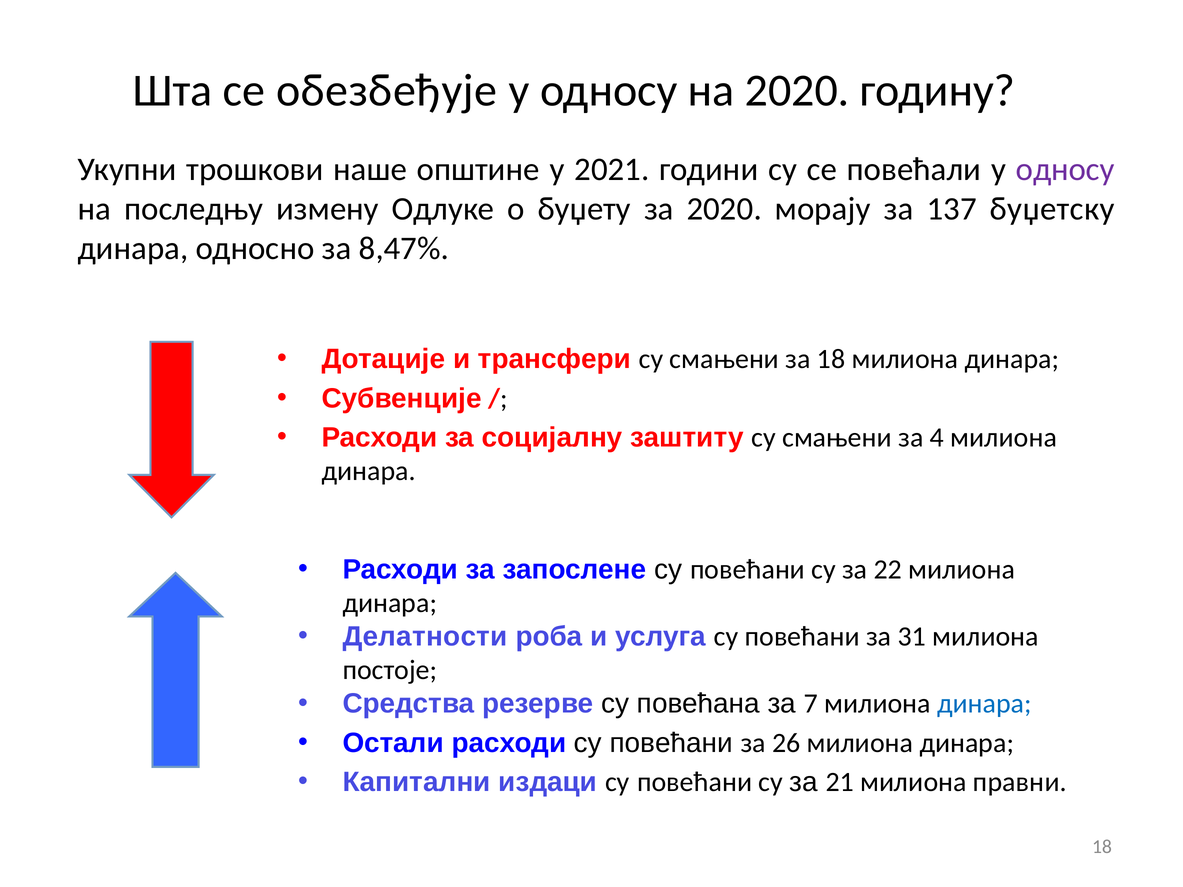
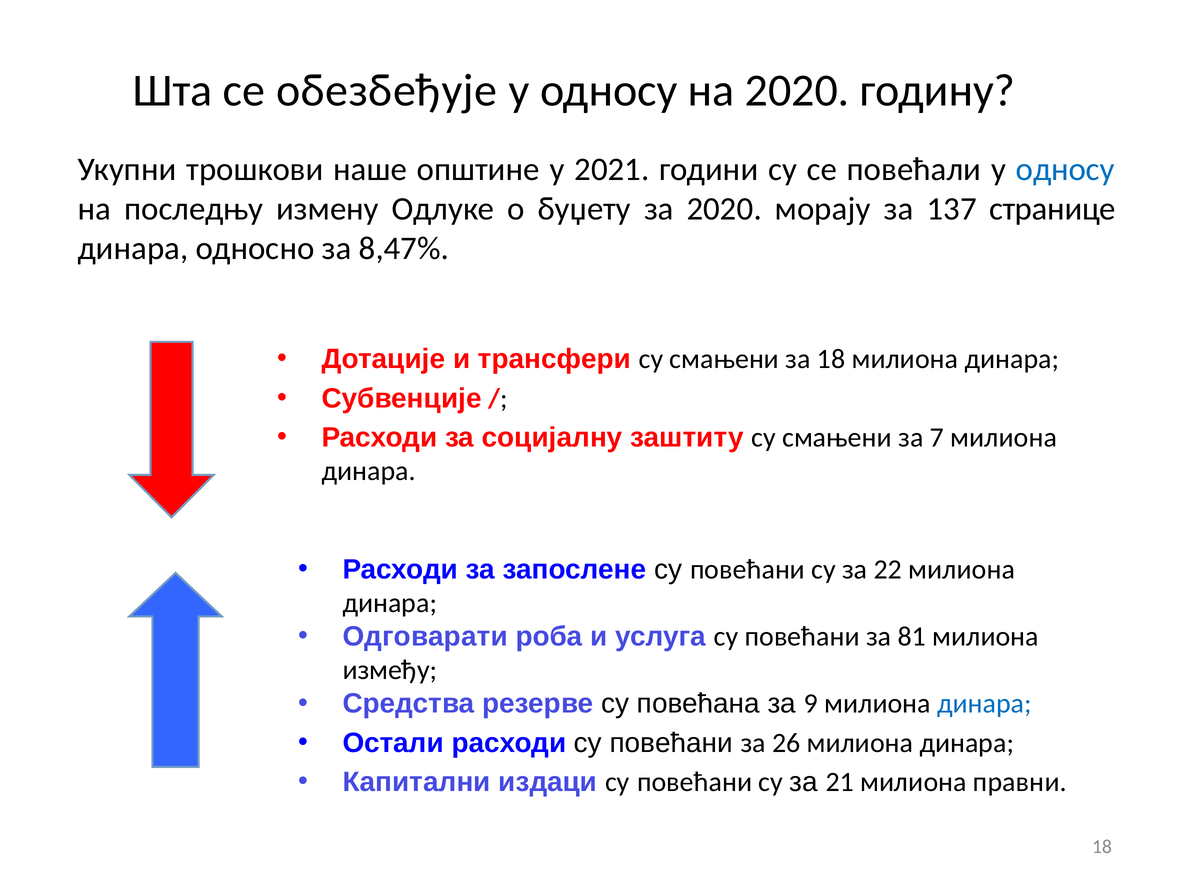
односу at (1065, 169) colour: purple -> blue
буџетску: буџетску -> странице
4: 4 -> 7
Делатности: Делатности -> Одговарати
31: 31 -> 81
постоје: постоје -> између
7: 7 -> 9
